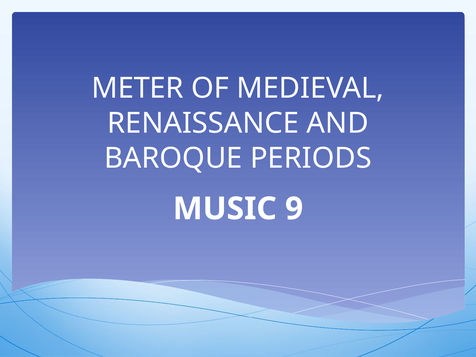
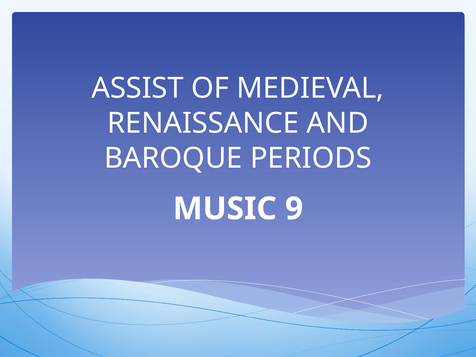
METER: METER -> ASSIST
